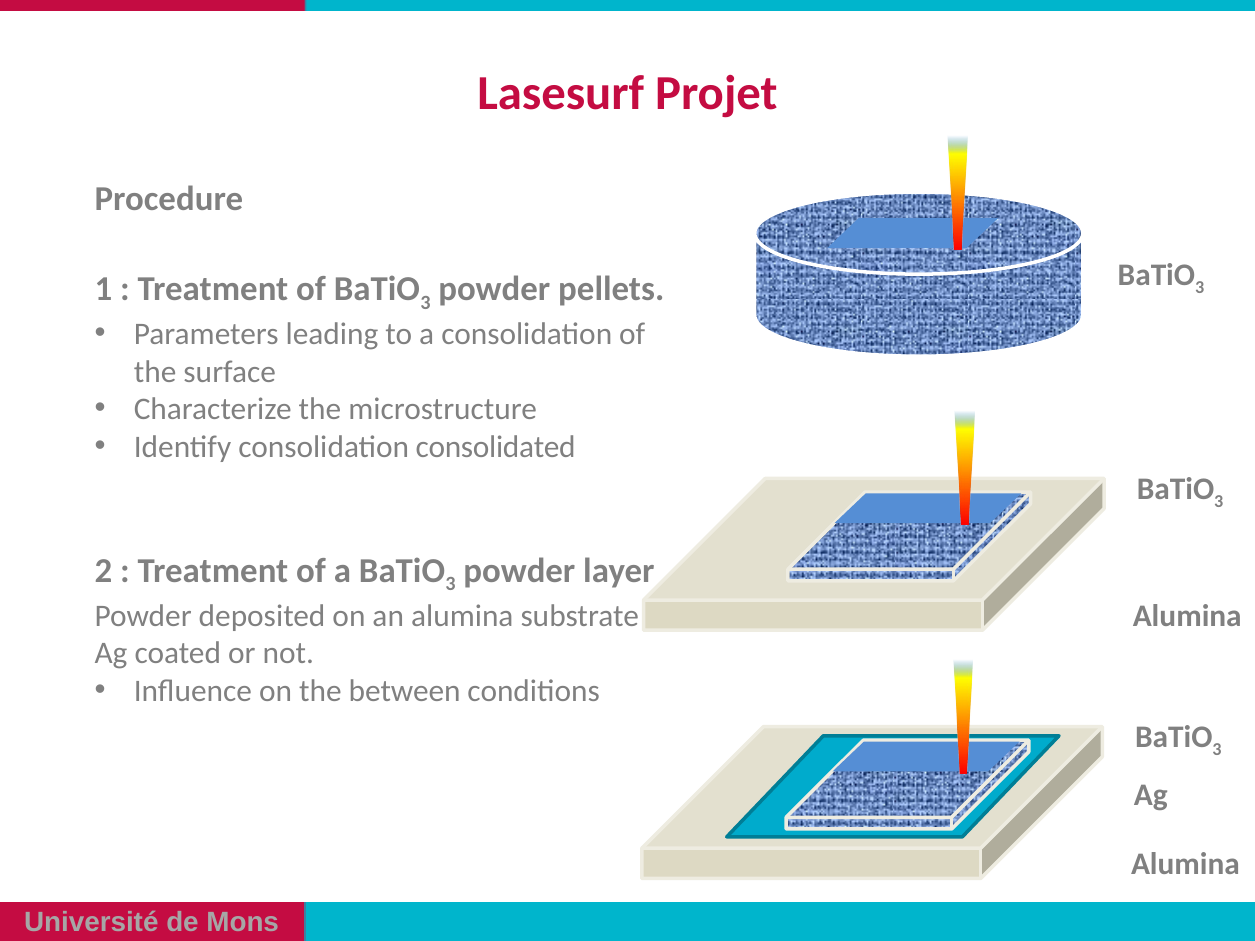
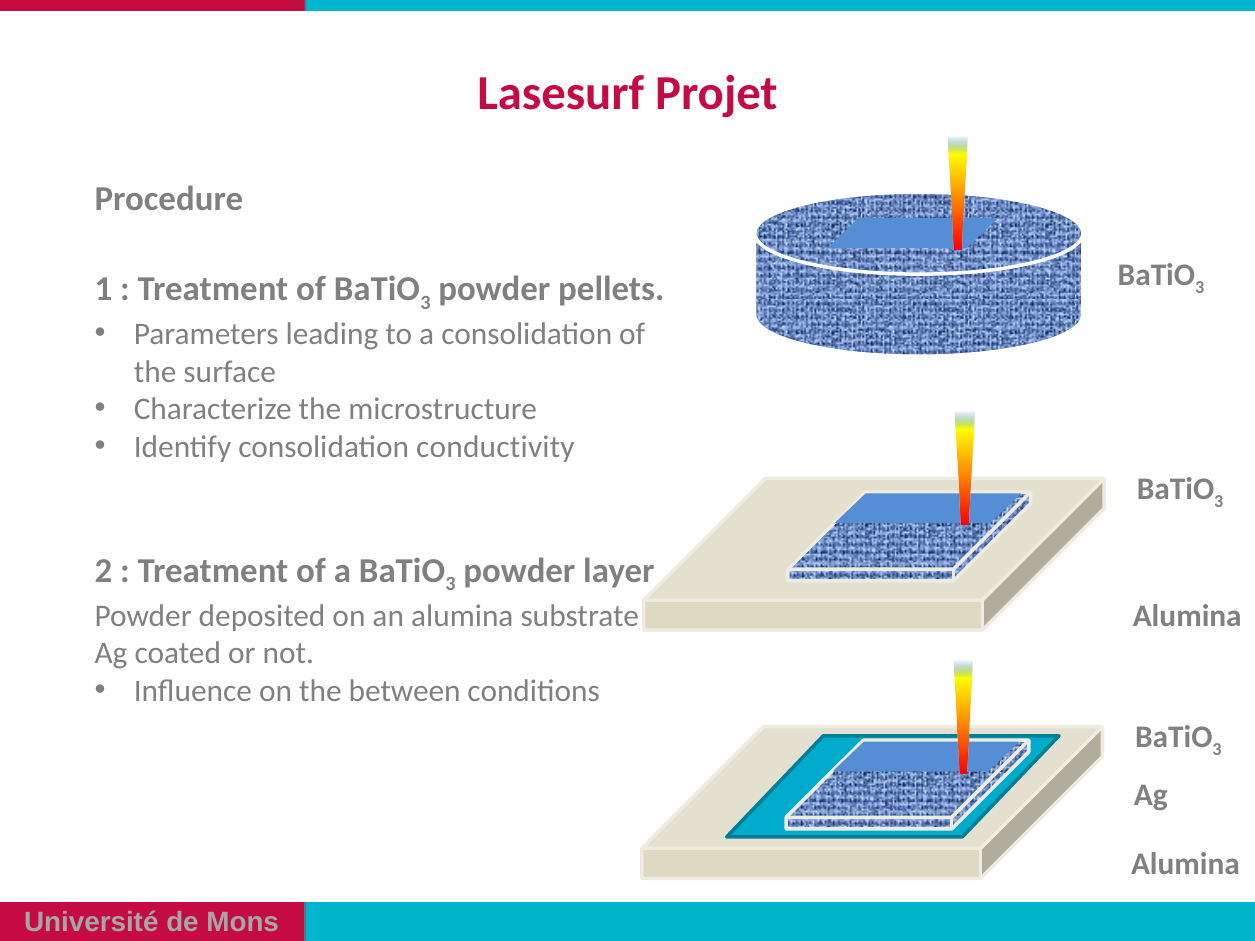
consolidated: consolidated -> conductivity
